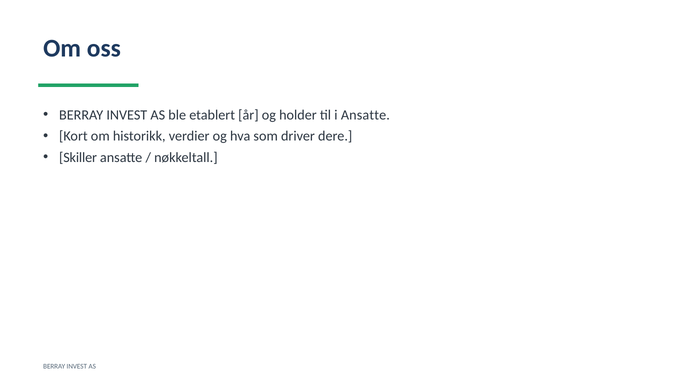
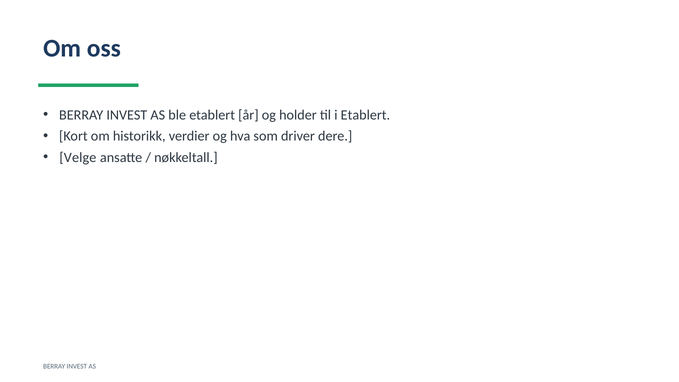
i Ansatte: Ansatte -> Etablert
Skiller: Skiller -> Velge
